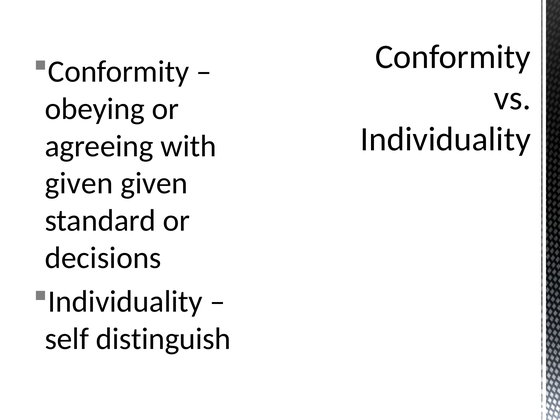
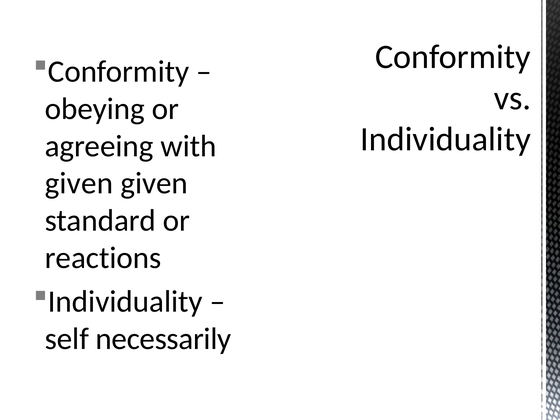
decisions: decisions -> reactions
distinguish: distinguish -> necessarily
